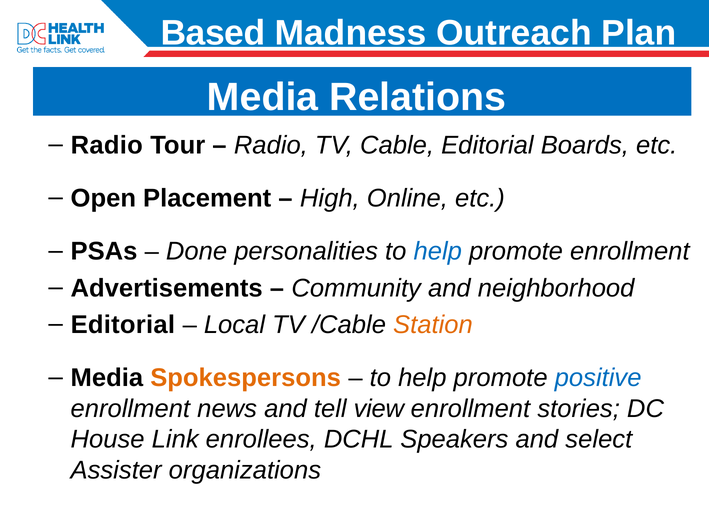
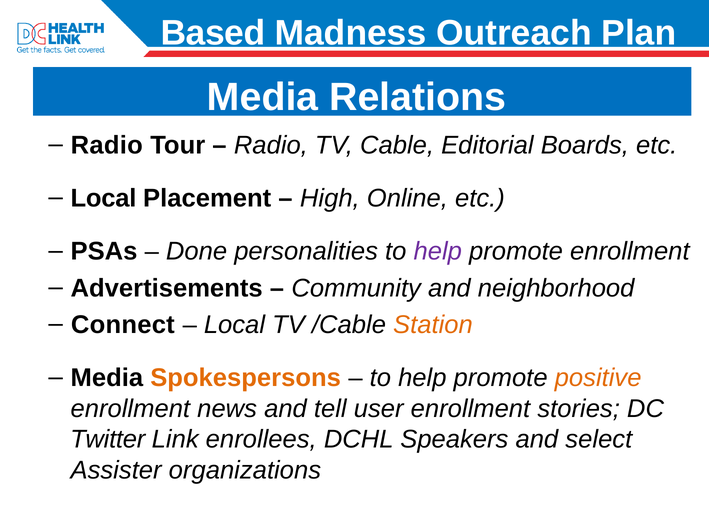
Open at (103, 198): Open -> Local
help at (438, 251) colour: blue -> purple
Editorial at (123, 325): Editorial -> Connect
positive colour: blue -> orange
view: view -> user
House: House -> Twitter
